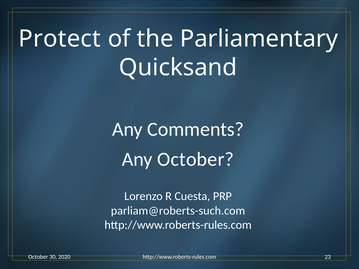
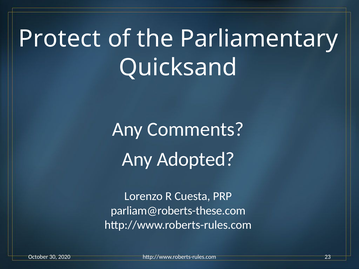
Any October: October -> Adopted
parliam@roberts-such.com: parliam@roberts-such.com -> parliam@roberts-these.com
